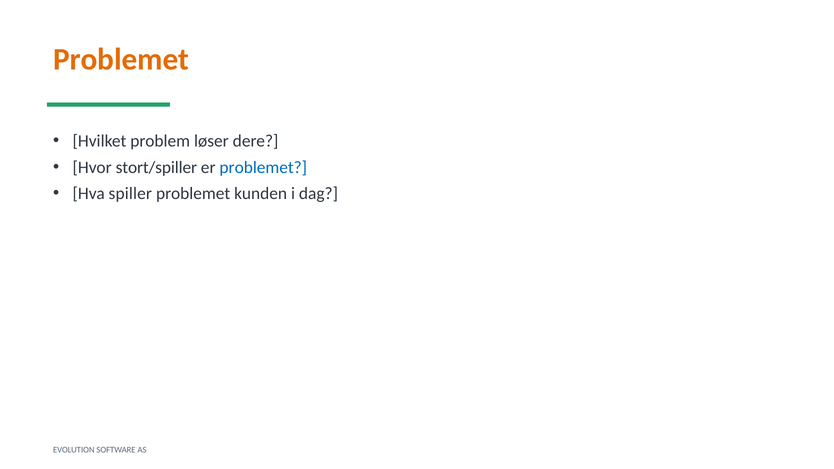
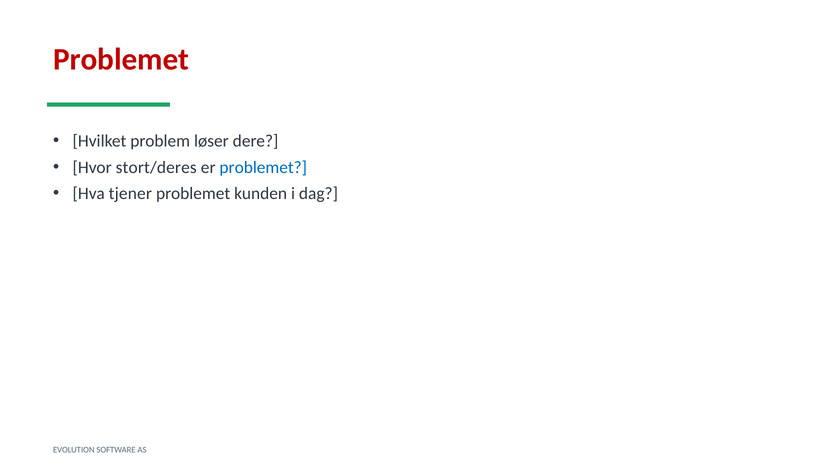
Problemet at (121, 60) colour: orange -> red
stort/spiller: stort/spiller -> stort/deres
spiller: spiller -> tjener
